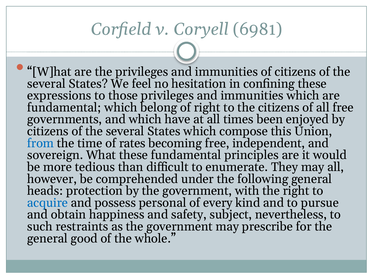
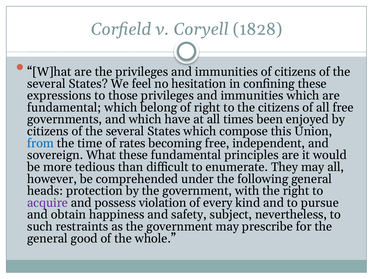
6981: 6981 -> 1828
acquire colour: blue -> purple
personal: personal -> violation
